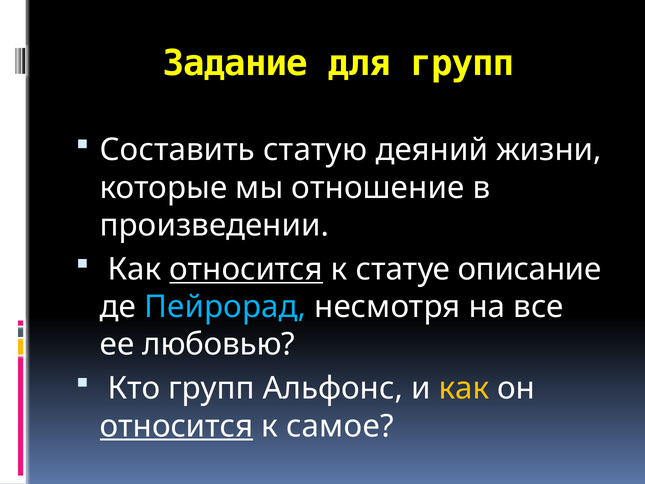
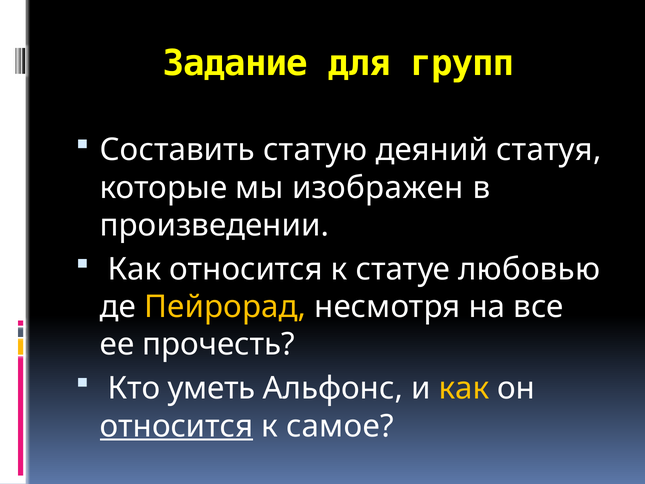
жизни: жизни -> статуя
отношение: отношение -> изображен
относится at (246, 269) underline: present -> none
описание: описание -> любовью
Пейрорад colour: light blue -> yellow
любовью: любовью -> прочесть
Кто групп: групп -> уметь
